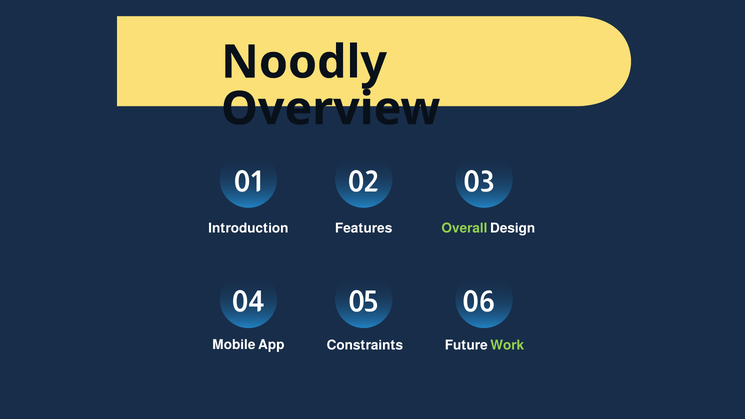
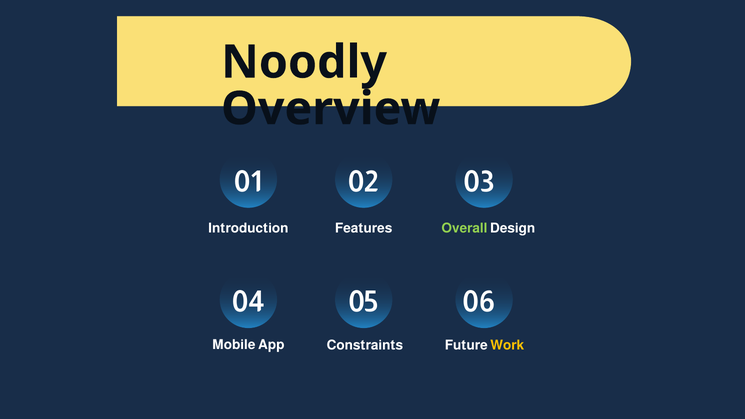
Work colour: light green -> yellow
